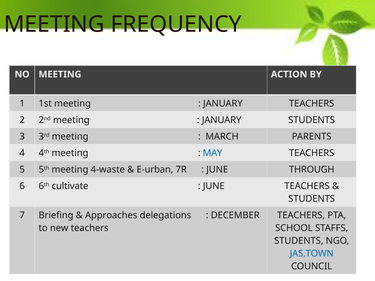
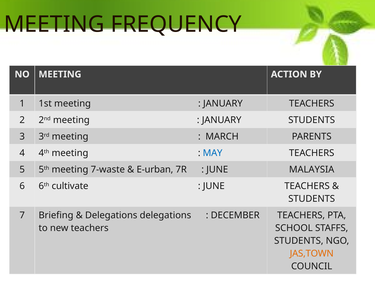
4-waste: 4-waste -> 7-waste
THROUGH: THROUGH -> MALAYSIA
Approaches at (111, 216): Approaches -> Delegations
JAS,TOWN colour: blue -> orange
